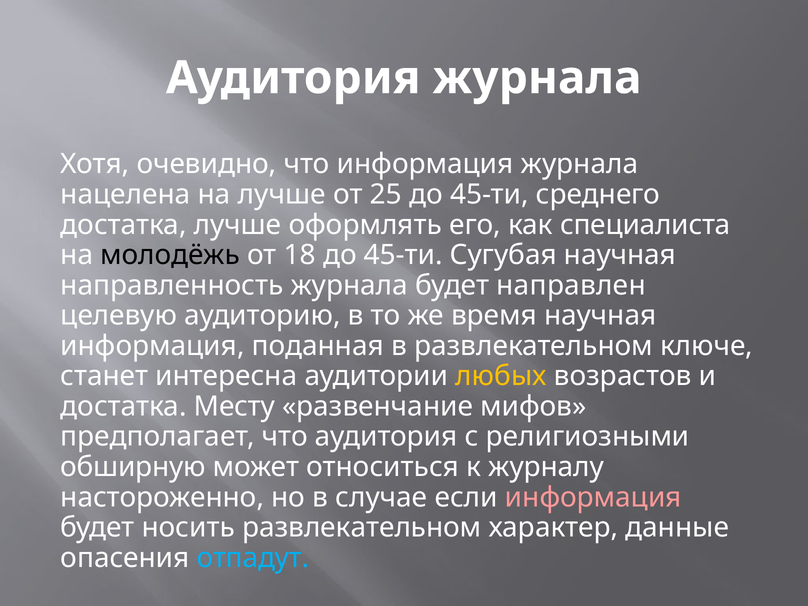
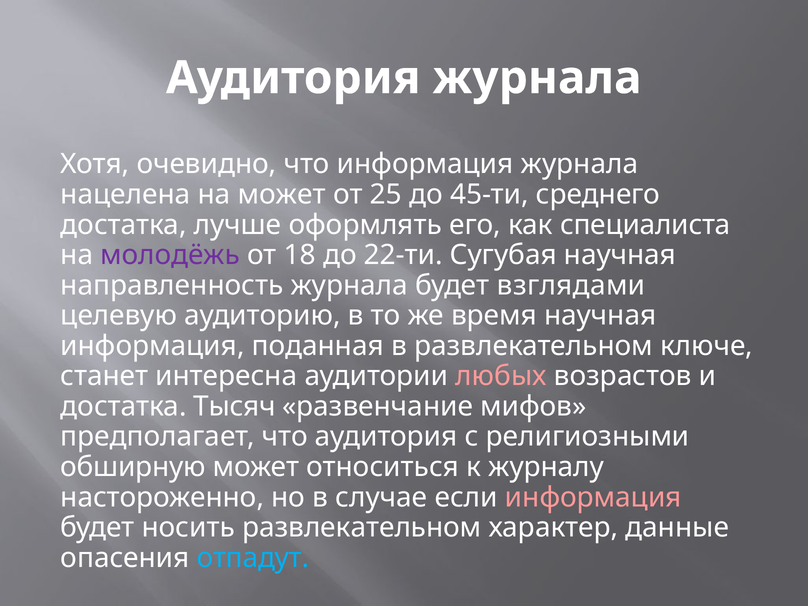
на лучше: лучше -> может
молодёжь colour: black -> purple
18 до 45-ти: 45-ти -> 22-ти
направлен: направлен -> взглядами
любых colour: yellow -> pink
Месту: Месту -> Тысяч
